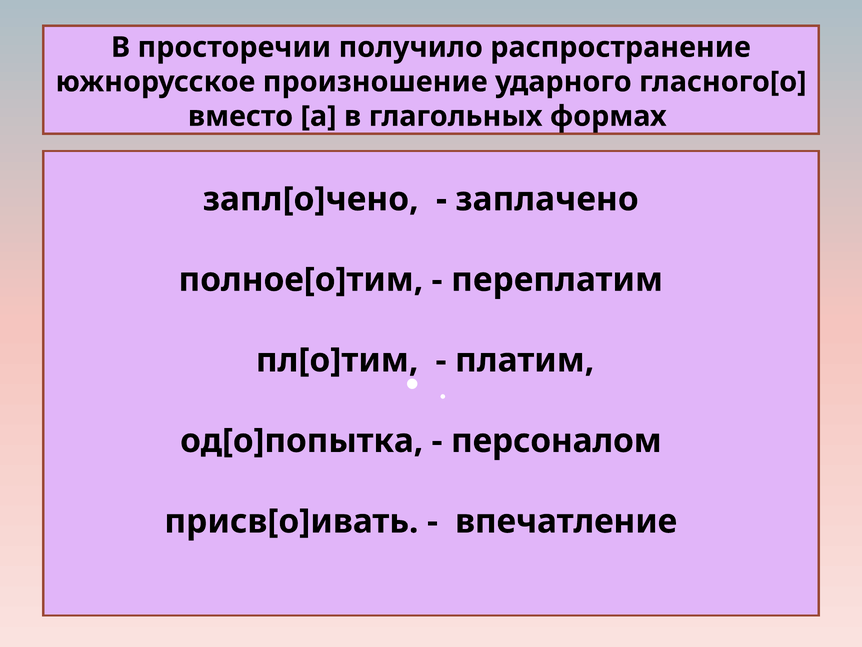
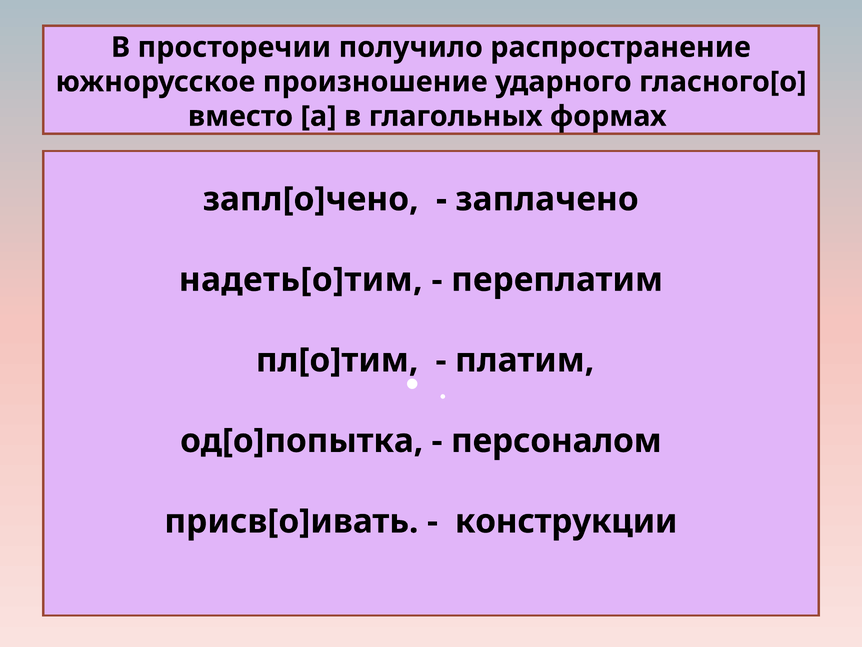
полное[о]тим: полное[о]тим -> надеть[о]тим
впечатление: впечатление -> конструкции
